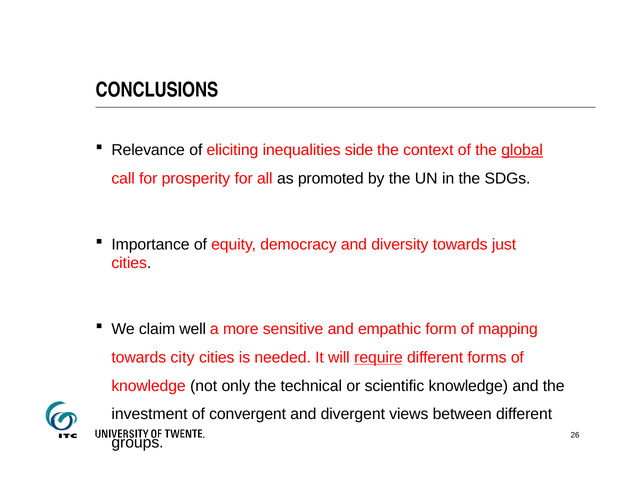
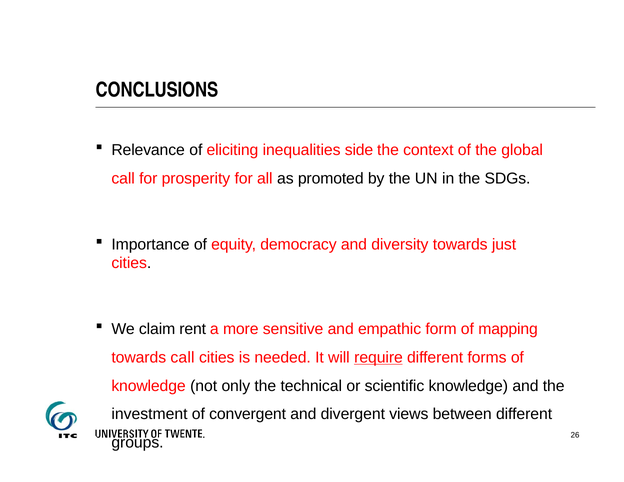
global underline: present -> none
well: well -> rent
towards city: city -> call
